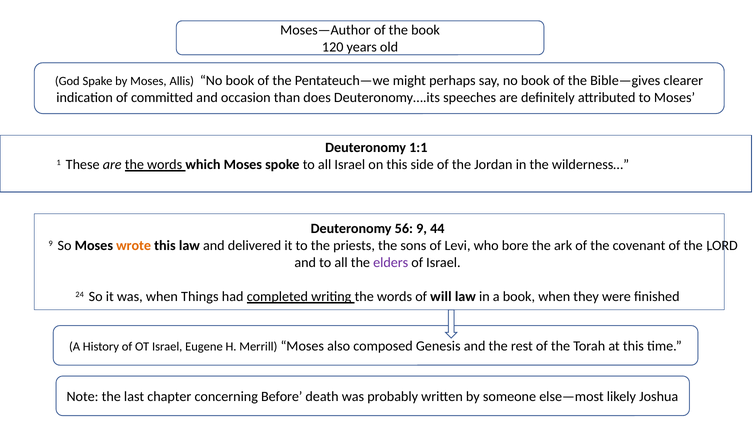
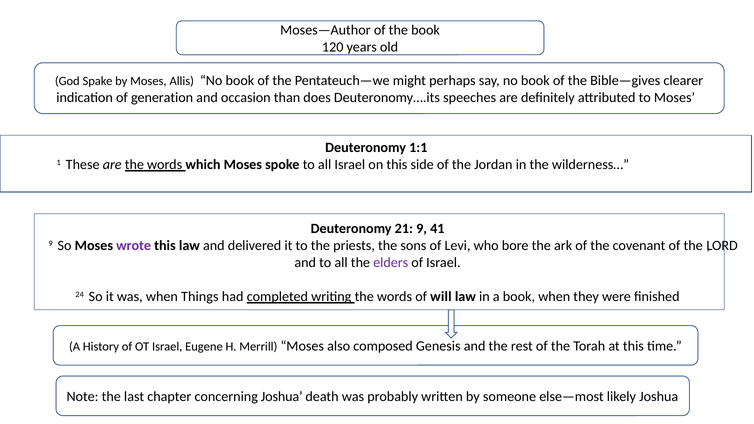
committed: committed -> generation
56: 56 -> 21
44: 44 -> 41
wrote colour: orange -> purple
concerning Before: Before -> Joshua
